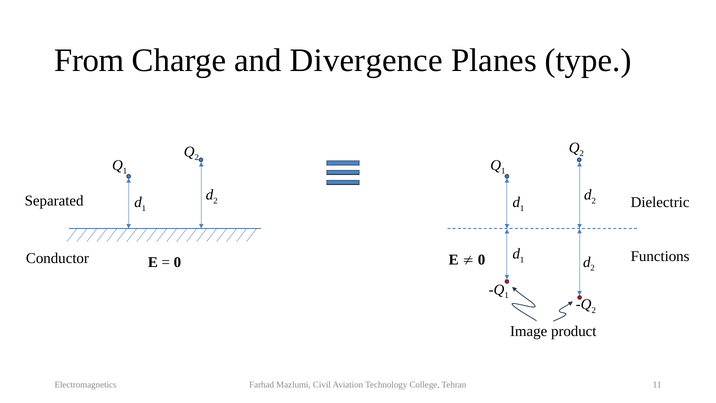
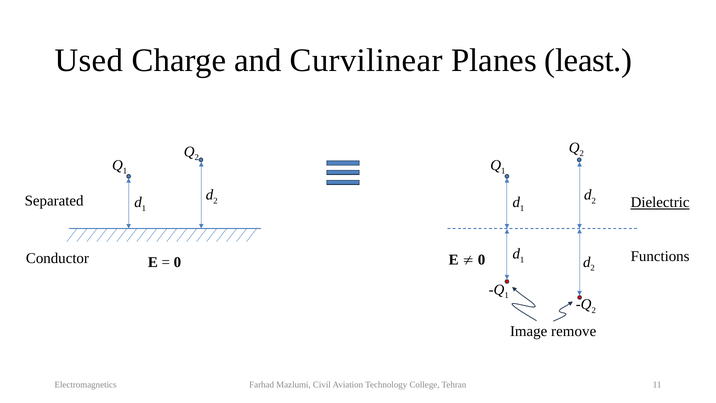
From: From -> Used
Divergence: Divergence -> Curvilinear
type: type -> least
Dielectric underline: none -> present
product: product -> remove
